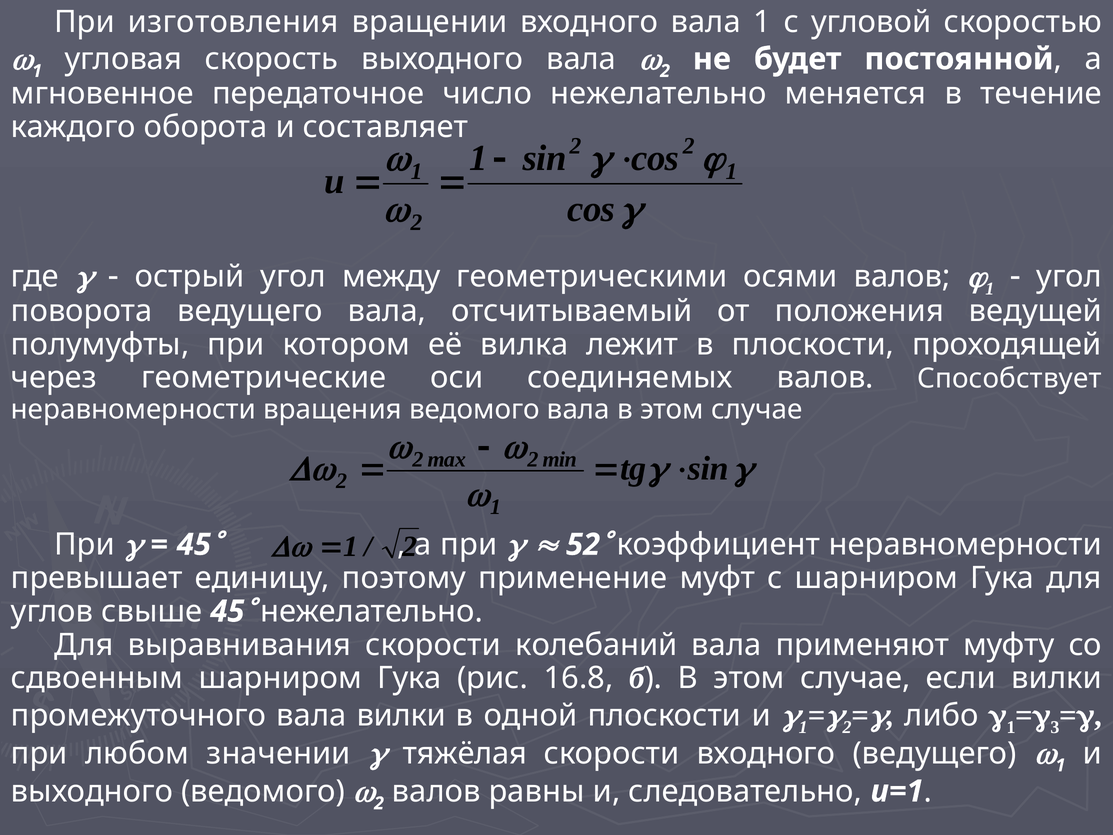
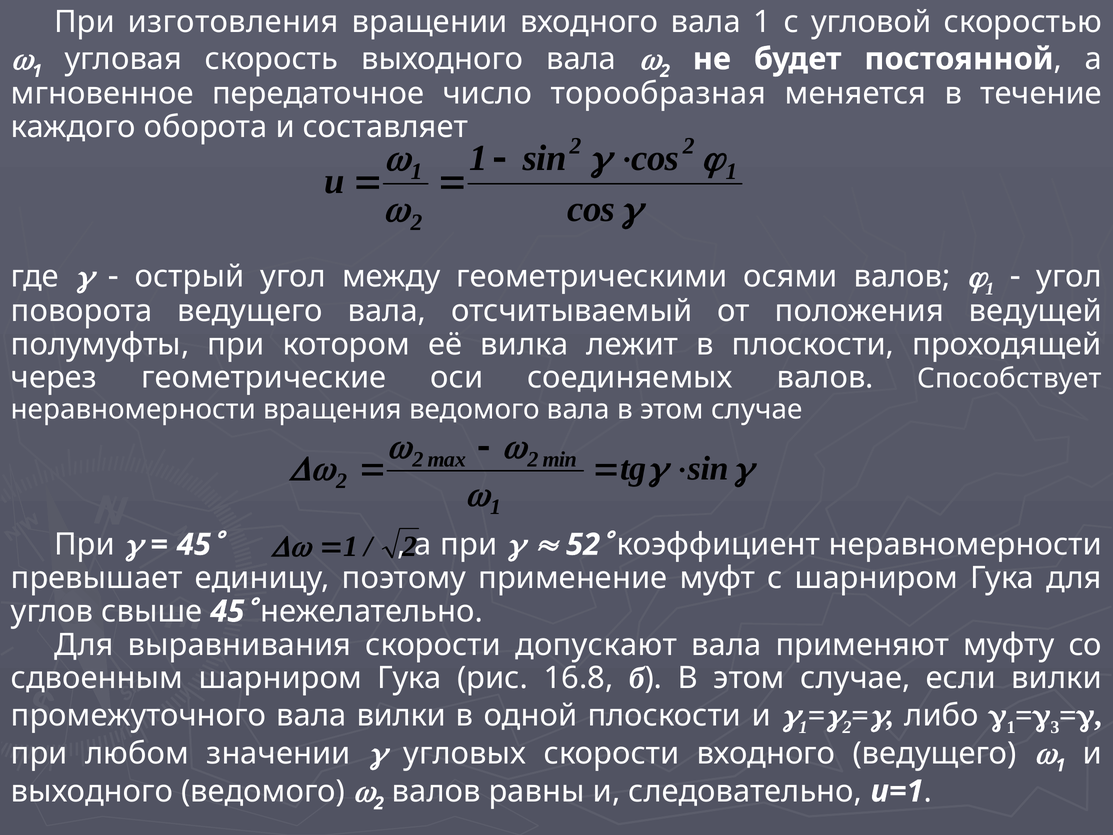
число нежелательно: нежелательно -> торообразная
колебаний: колебаний -> допускают
тяжёлая: тяжёлая -> угловых
